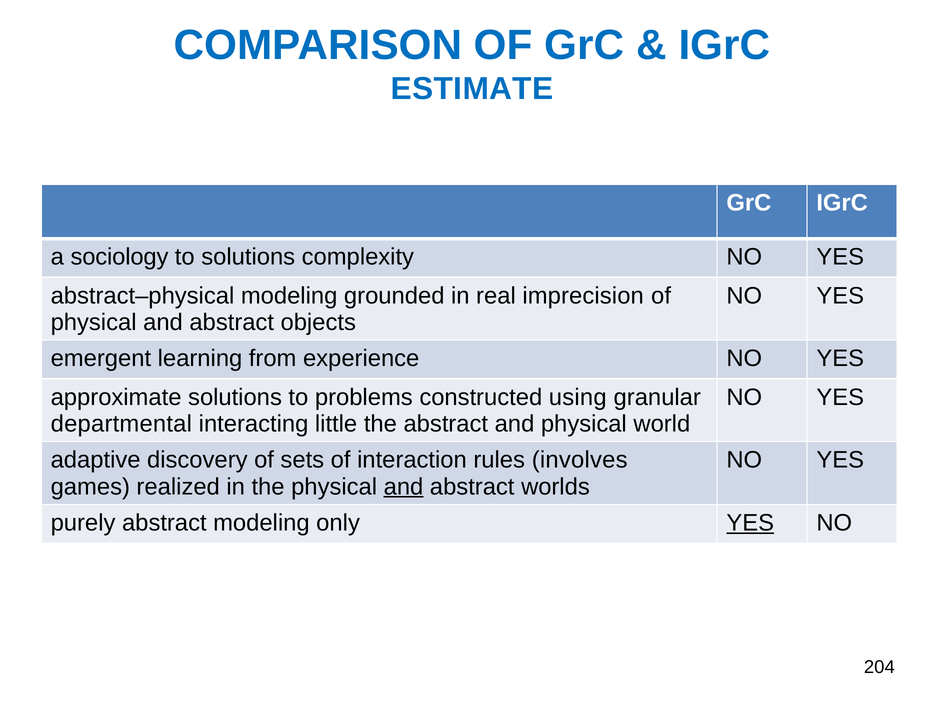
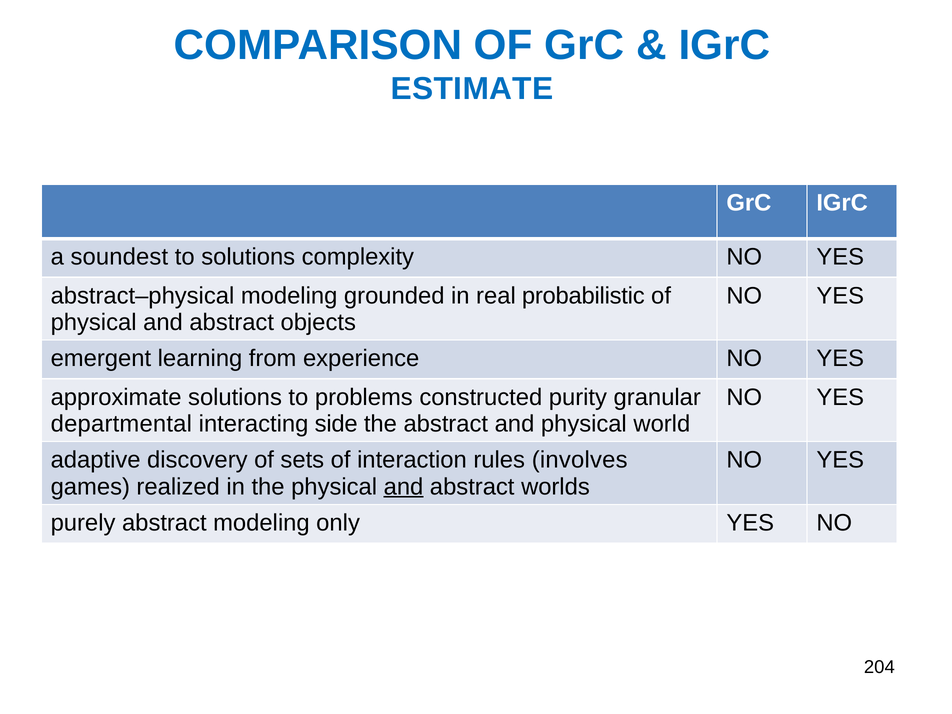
sociology: sociology -> soundest
imprecision: imprecision -> probabilistic
using: using -> purity
little: little -> side
YES at (750, 523) underline: present -> none
